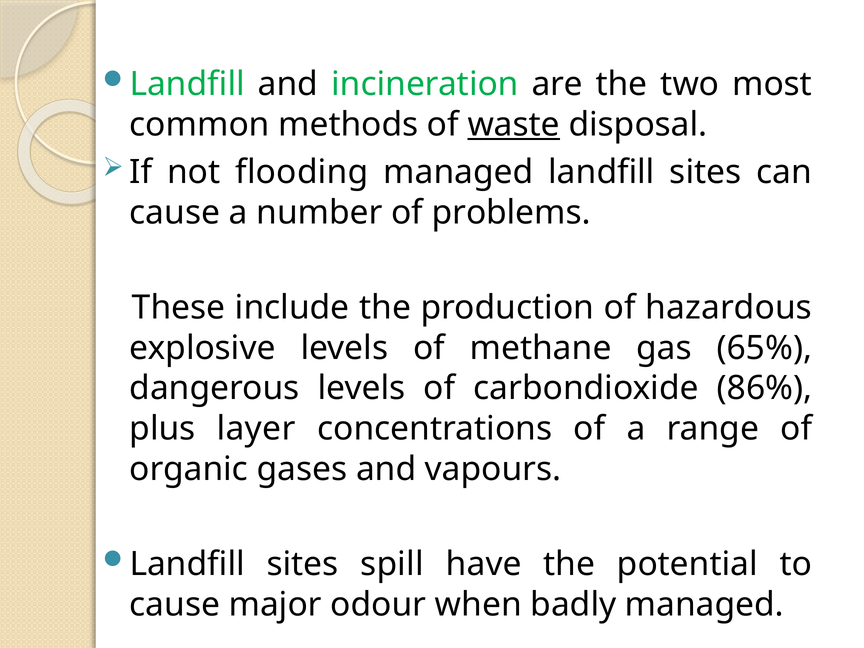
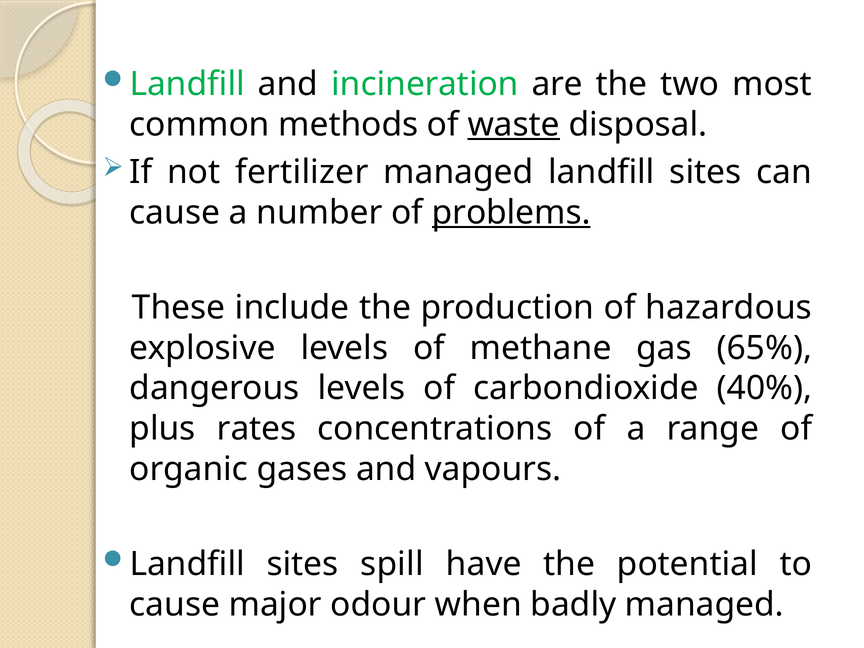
flooding: flooding -> fertilizer
problems underline: none -> present
86%: 86% -> 40%
layer: layer -> rates
